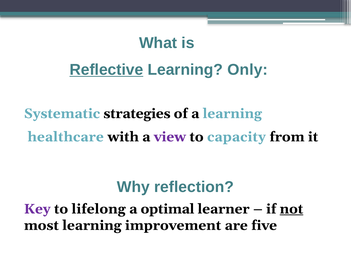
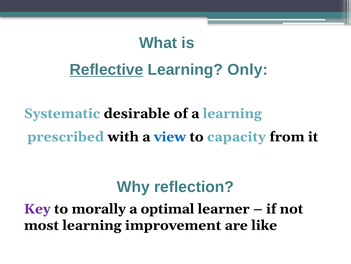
strategies: strategies -> desirable
healthcare: healthcare -> prescribed
view colour: purple -> blue
lifelong: lifelong -> morally
not underline: present -> none
five: five -> like
